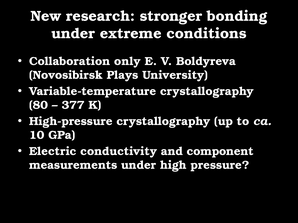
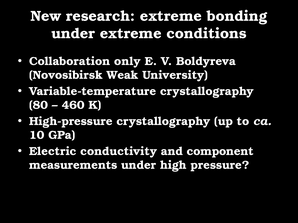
research stronger: stronger -> extreme
Plays: Plays -> Weak
377: 377 -> 460
